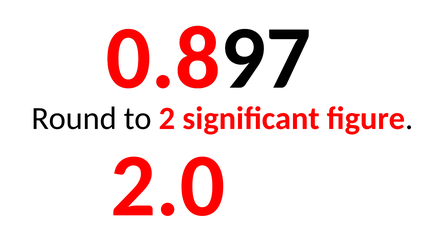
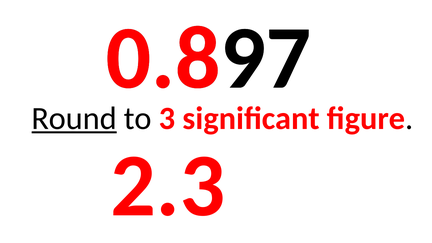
Round underline: none -> present
2: 2 -> 3
2.0: 2.0 -> 2.3
